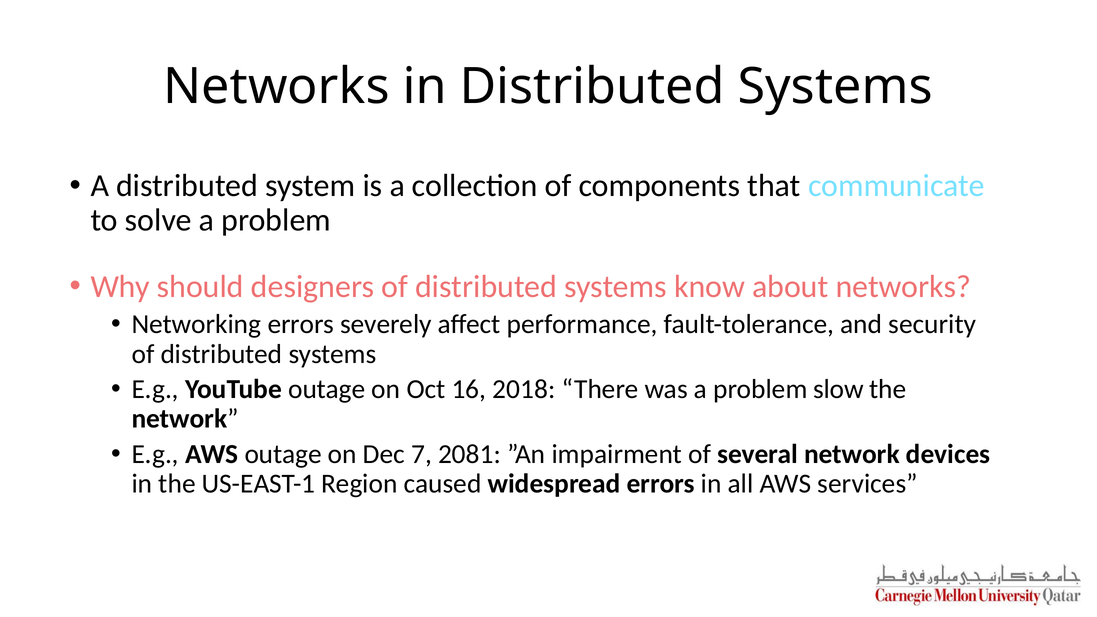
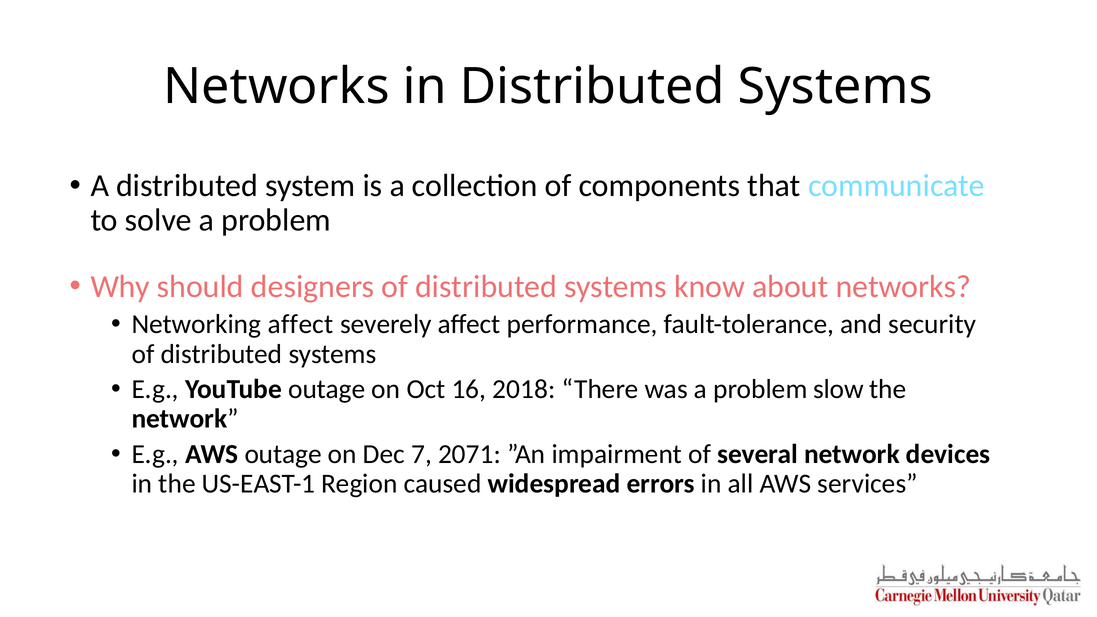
Networking errors: errors -> affect
2081: 2081 -> 2071
